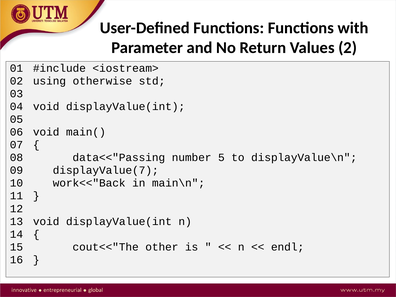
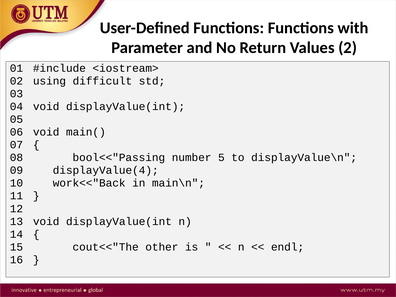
otherwise: otherwise -> difficult
data<<"Passing: data<<"Passing -> bool<<"Passing
displayValue(7: displayValue(7 -> displayValue(4
